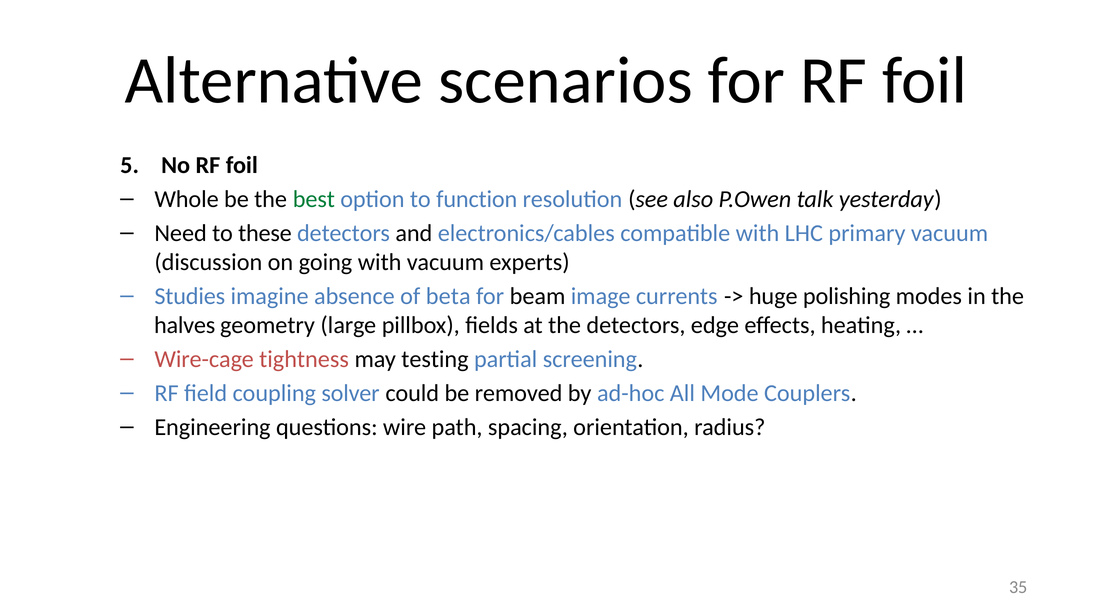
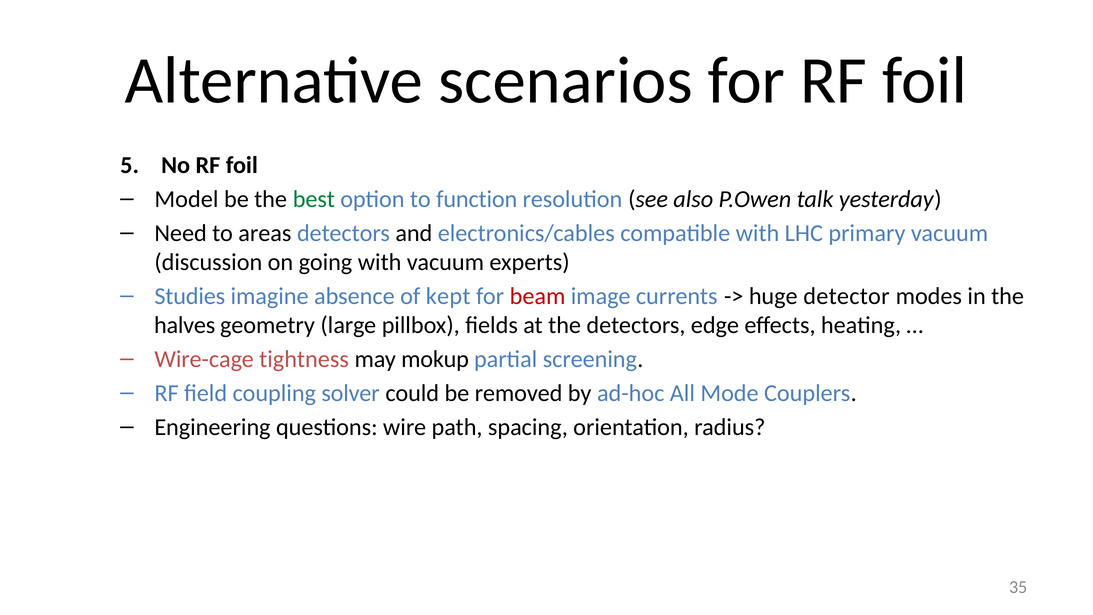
Whole: Whole -> Model
these: these -> areas
beta: beta -> kept
beam colour: black -> red
polishing: polishing -> detector
testing: testing -> mokup
